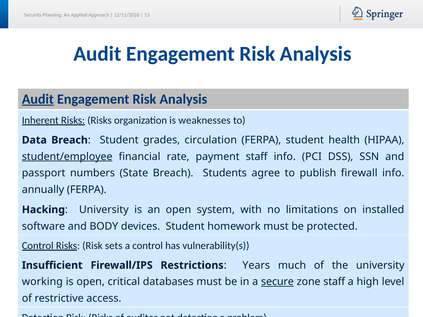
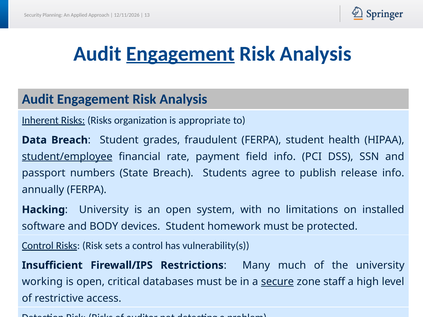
Engagement at (181, 54) underline: none -> present
Audit at (38, 99) underline: present -> none
weaknesses: weaknesses -> appropriate
circulation: circulation -> fraudulent
payment staff: staff -> field
firewall: firewall -> release
Years: Years -> Many
